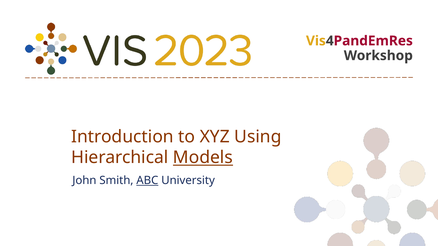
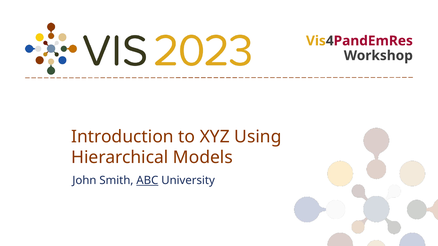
Models underline: present -> none
